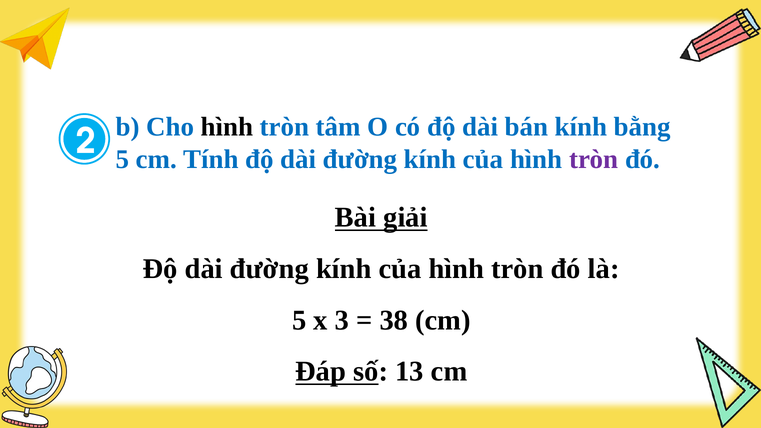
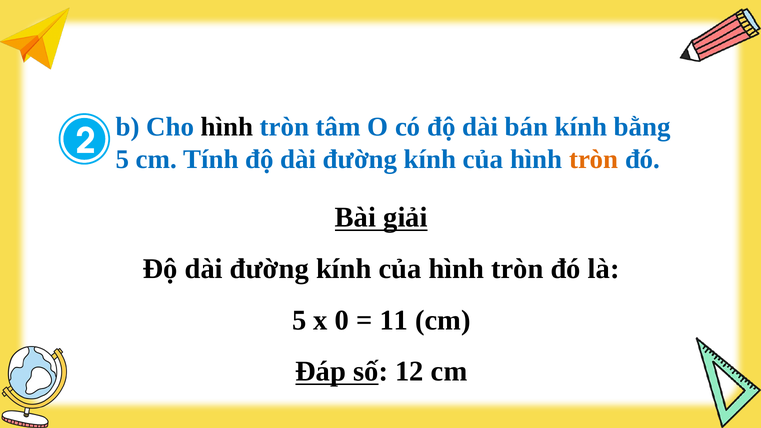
tròn at (594, 159) colour: purple -> orange
3: 3 -> 0
38: 38 -> 11
13: 13 -> 12
